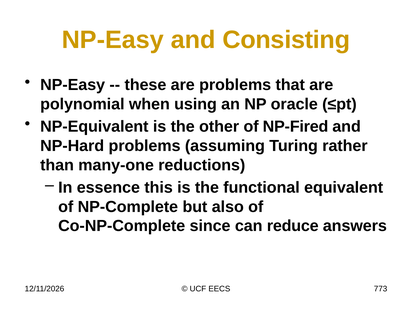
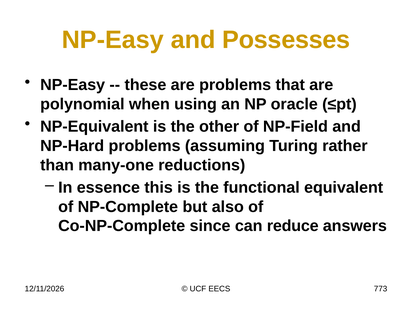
Consisting: Consisting -> Possesses
NP-Fired: NP-Fired -> NP-Field
